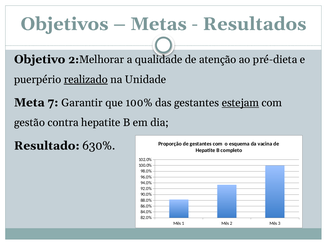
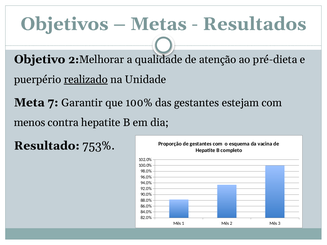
estejam underline: present -> none
gestão: gestão -> menos
630%: 630% -> 753%
